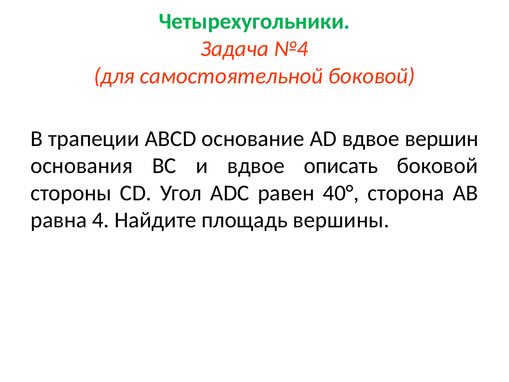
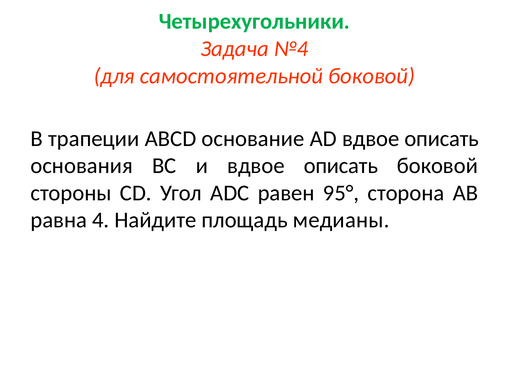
AD вдвое вершин: вершин -> описать
40°: 40° -> 95°
вершины: вершины -> медианы
